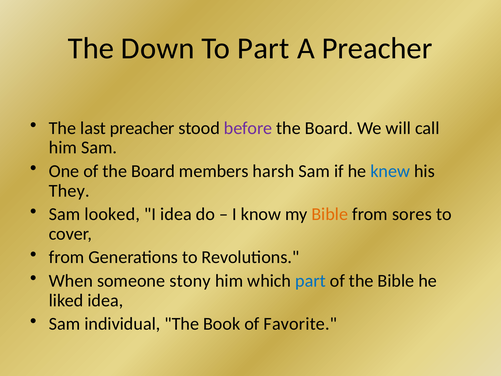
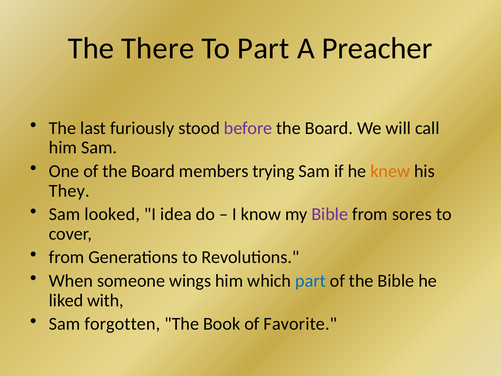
Down: Down -> There
last preacher: preacher -> furiously
harsh: harsh -> trying
knew colour: blue -> orange
Bible at (330, 214) colour: orange -> purple
stony: stony -> wings
liked idea: idea -> with
individual: individual -> forgotten
